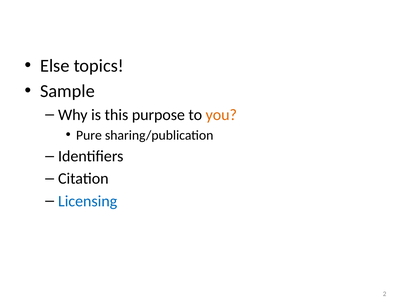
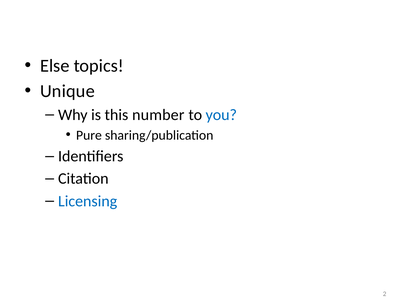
Sample: Sample -> Unique
purpose: purpose -> number
you colour: orange -> blue
